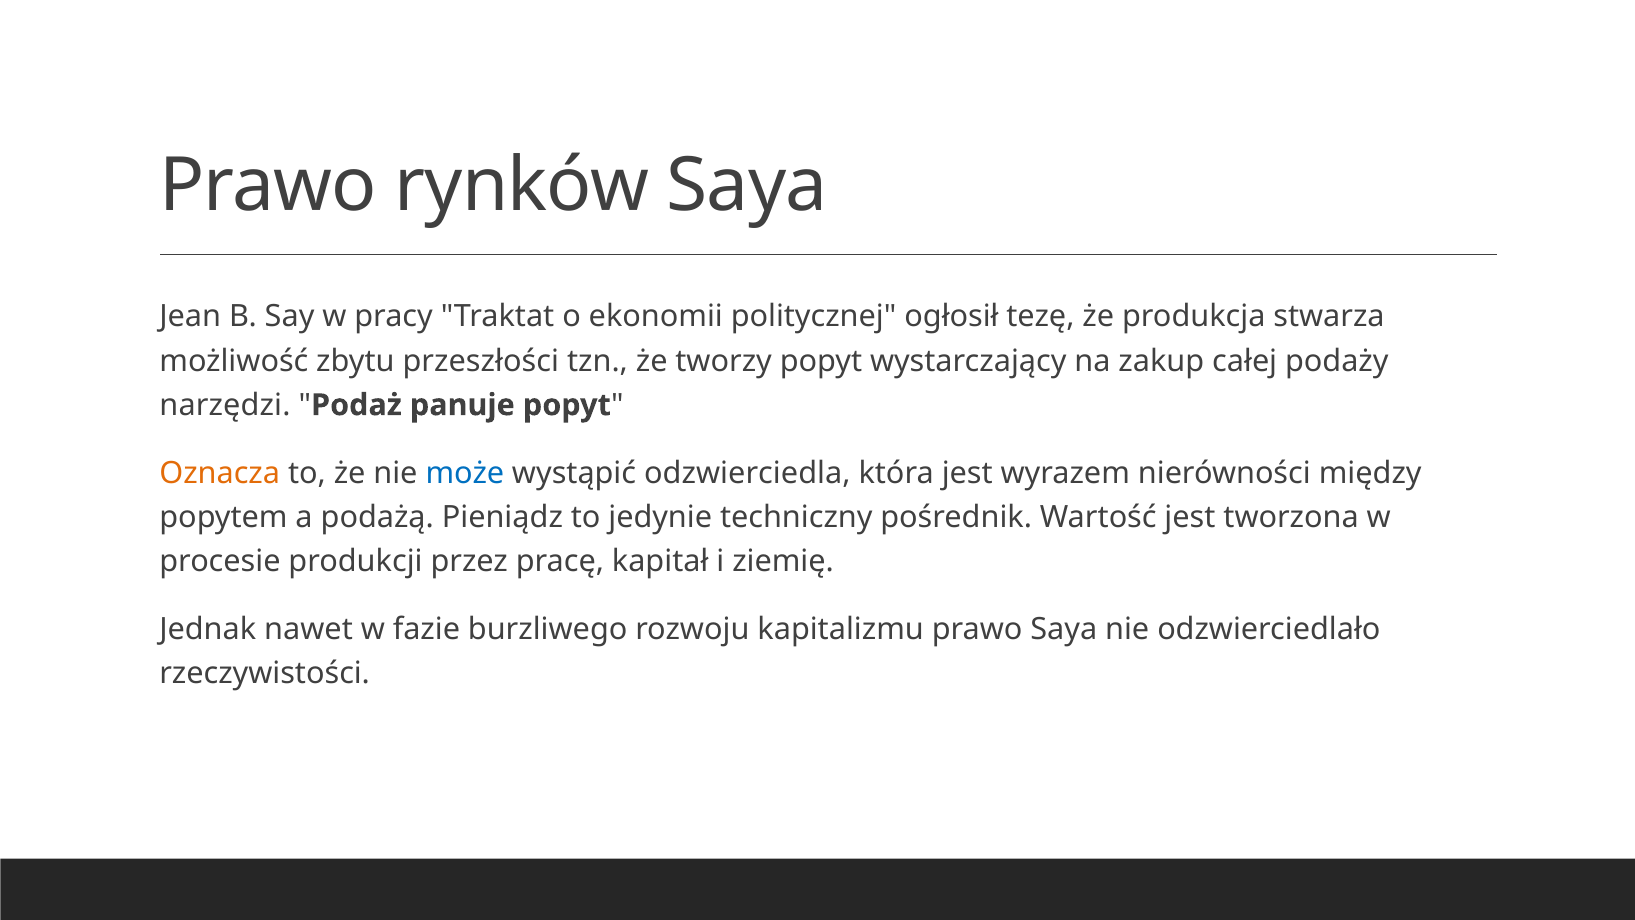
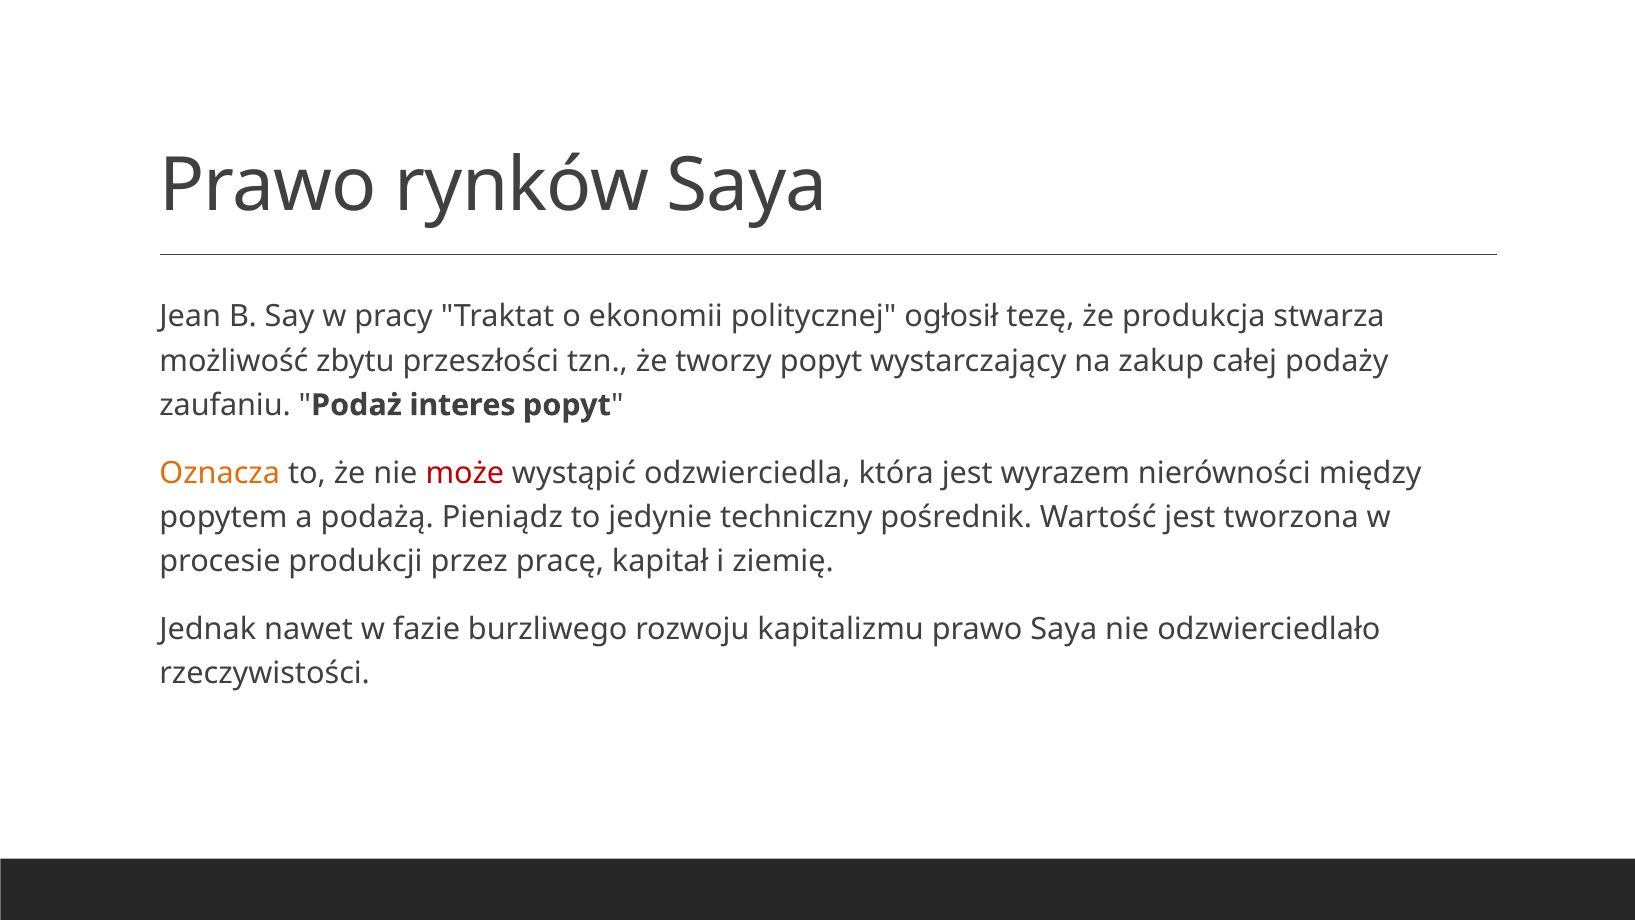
narzędzi: narzędzi -> zaufaniu
panuje: panuje -> interes
może colour: blue -> red
